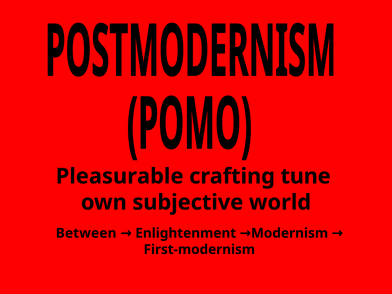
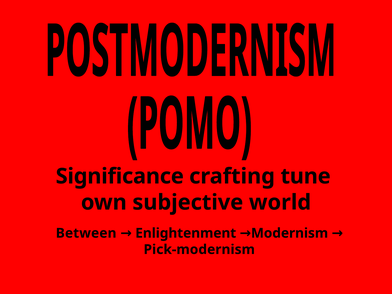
Pleasurable: Pleasurable -> Significance
First-modernism: First-modernism -> Pick-modernism
